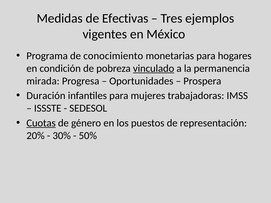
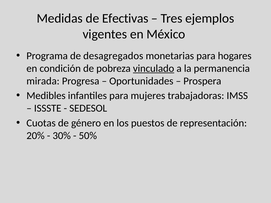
conocimiento: conocimiento -> desagregados
Duración: Duración -> Medibles
Cuotas underline: present -> none
